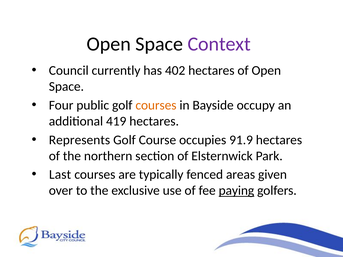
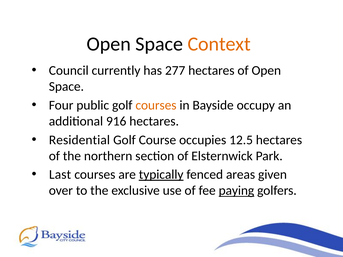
Context colour: purple -> orange
402: 402 -> 277
419: 419 -> 916
Represents: Represents -> Residential
91.9: 91.9 -> 12.5
typically underline: none -> present
